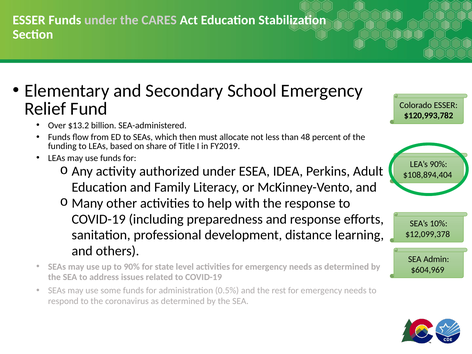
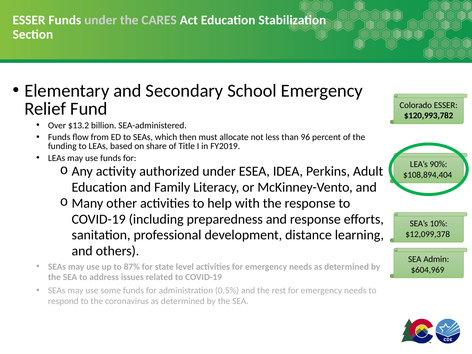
48: 48 -> 96
to 90%: 90% -> 87%
